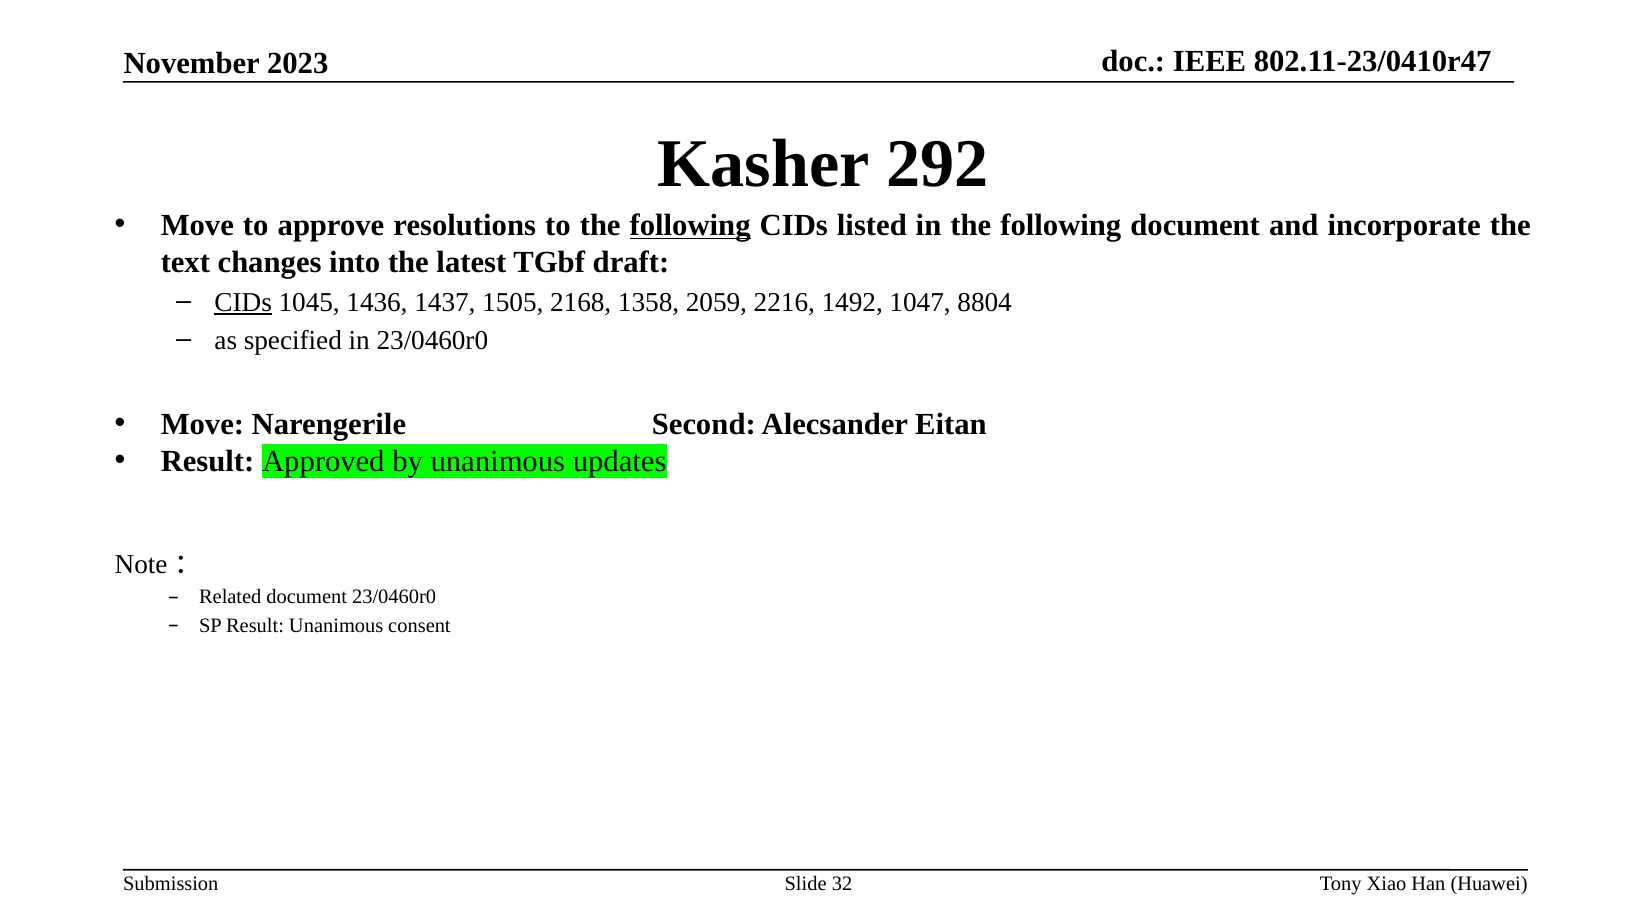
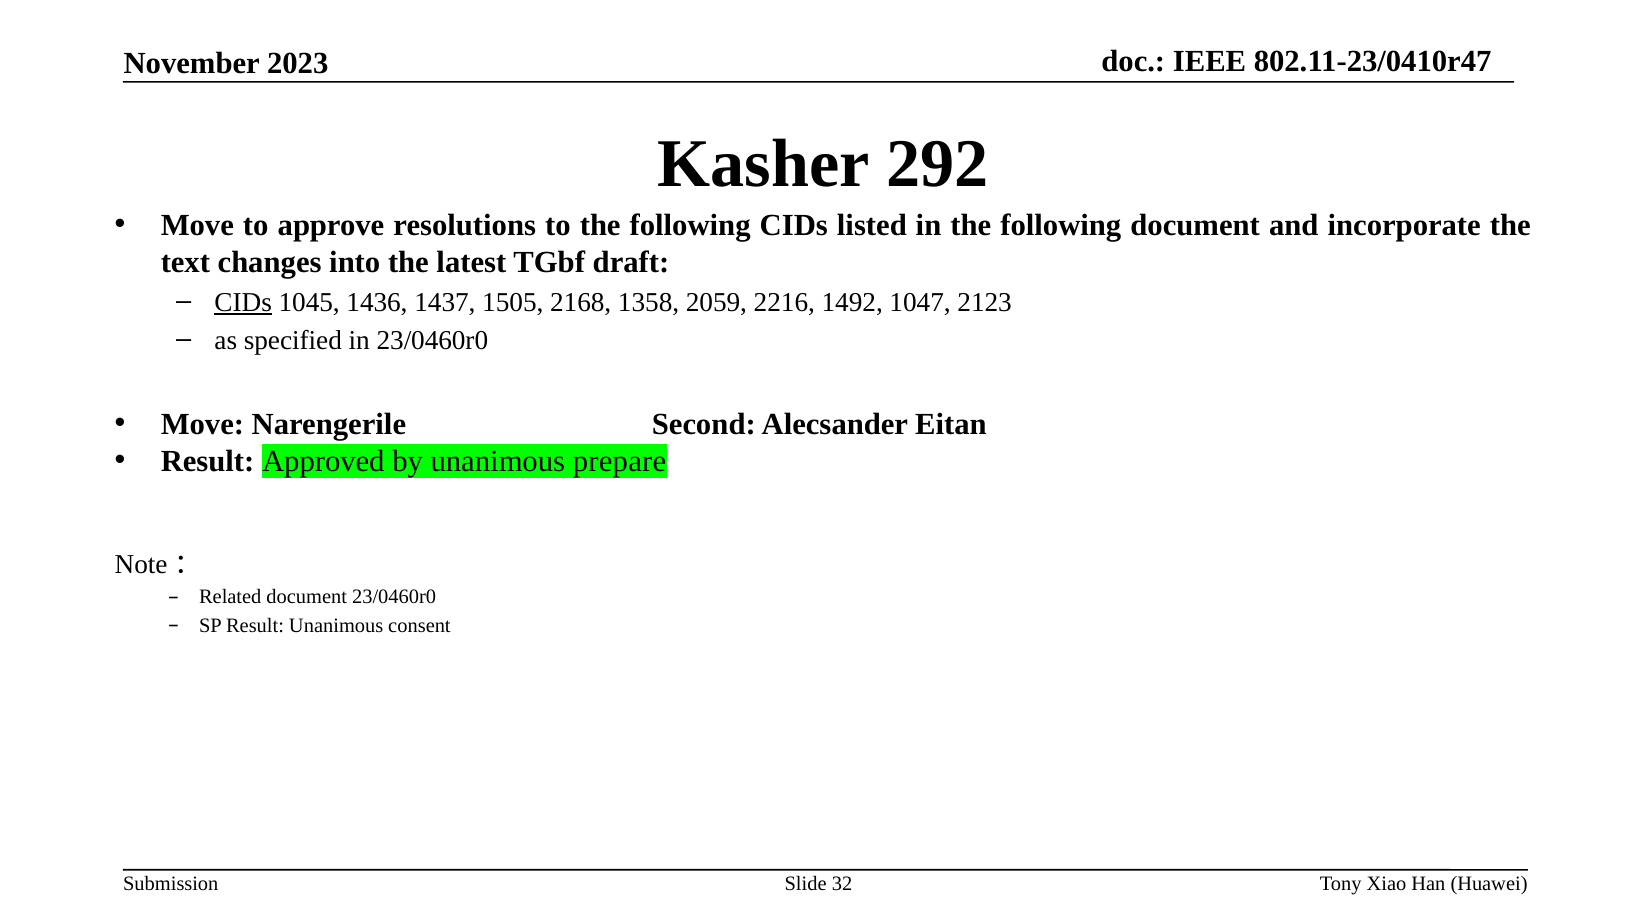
following at (690, 225) underline: present -> none
8804: 8804 -> 2123
updates: updates -> prepare
